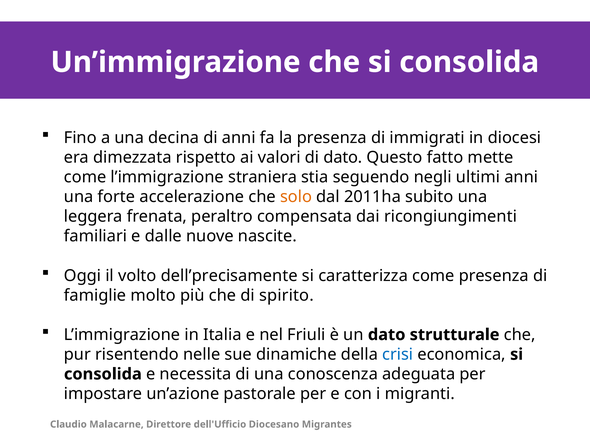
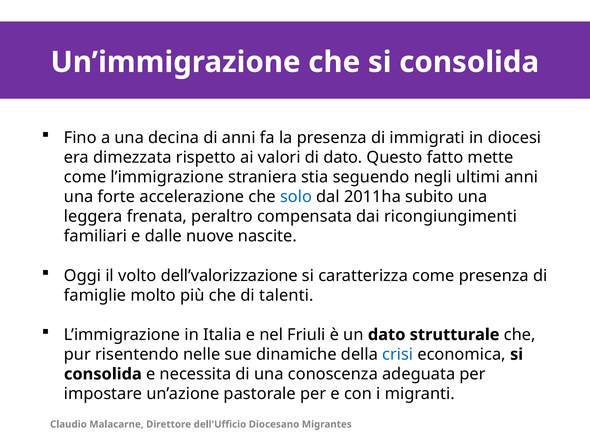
solo colour: orange -> blue
dell’precisamente: dell’precisamente -> dell’valorizzazione
spirito: spirito -> talenti
